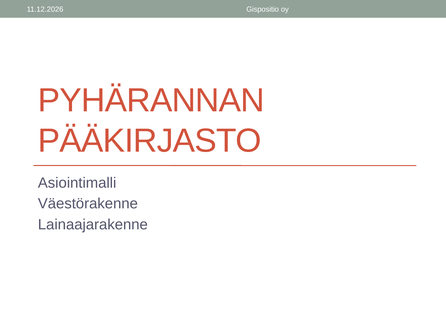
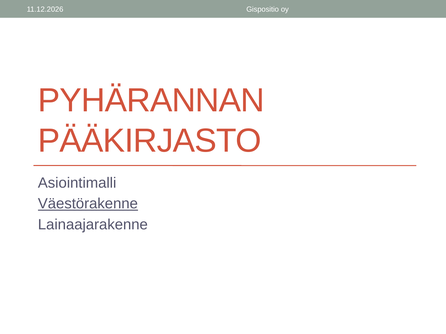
Väestörakenne underline: none -> present
